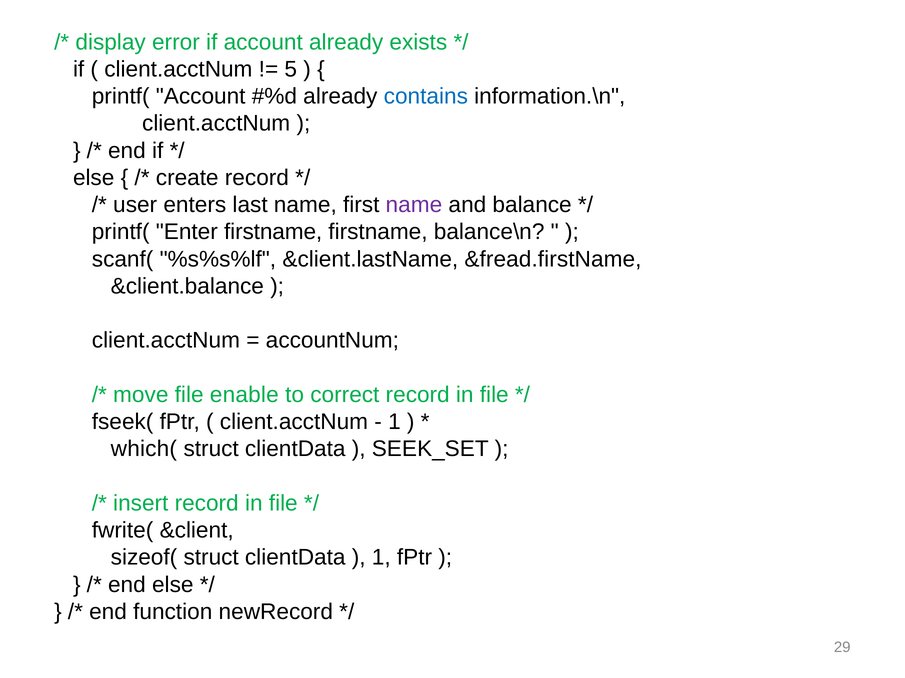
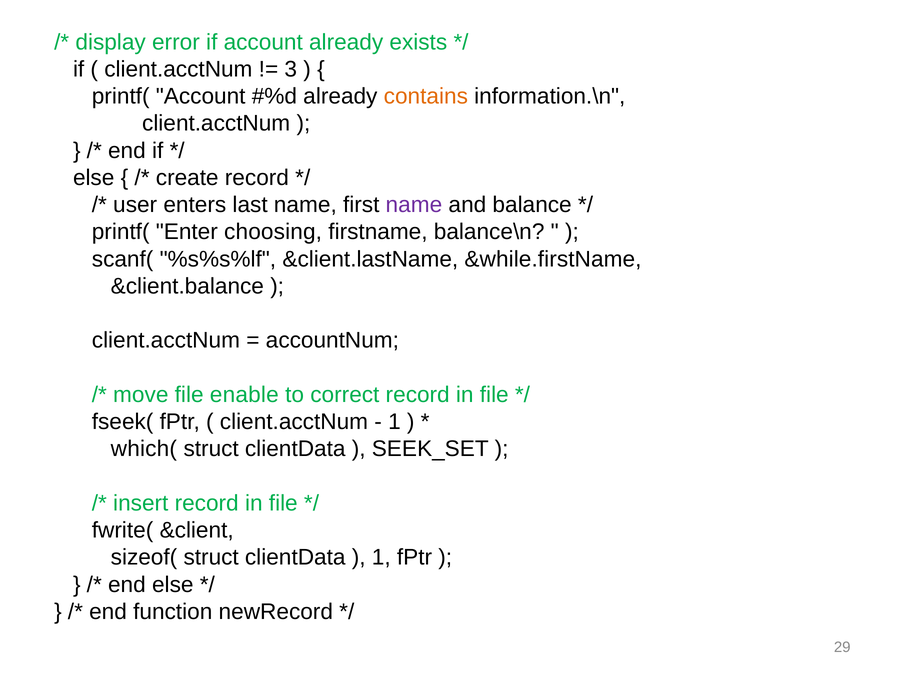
5: 5 -> 3
contains colour: blue -> orange
Enter firstname: firstname -> choosing
&fread.firstName: &fread.firstName -> &while.firstName
